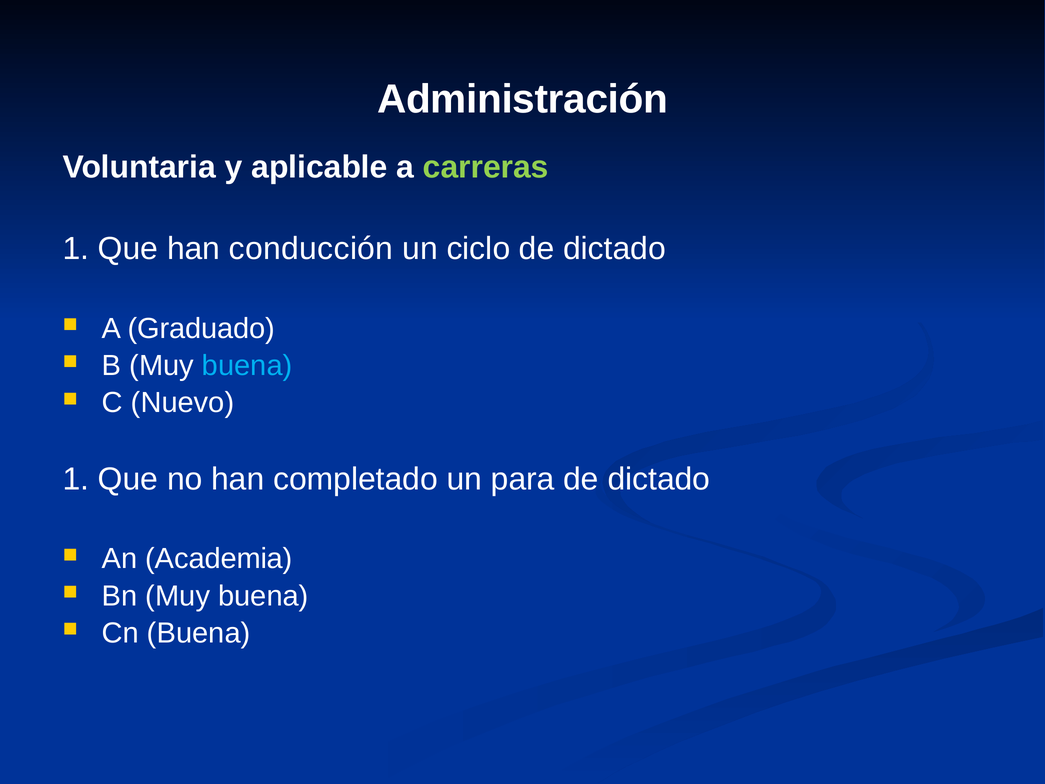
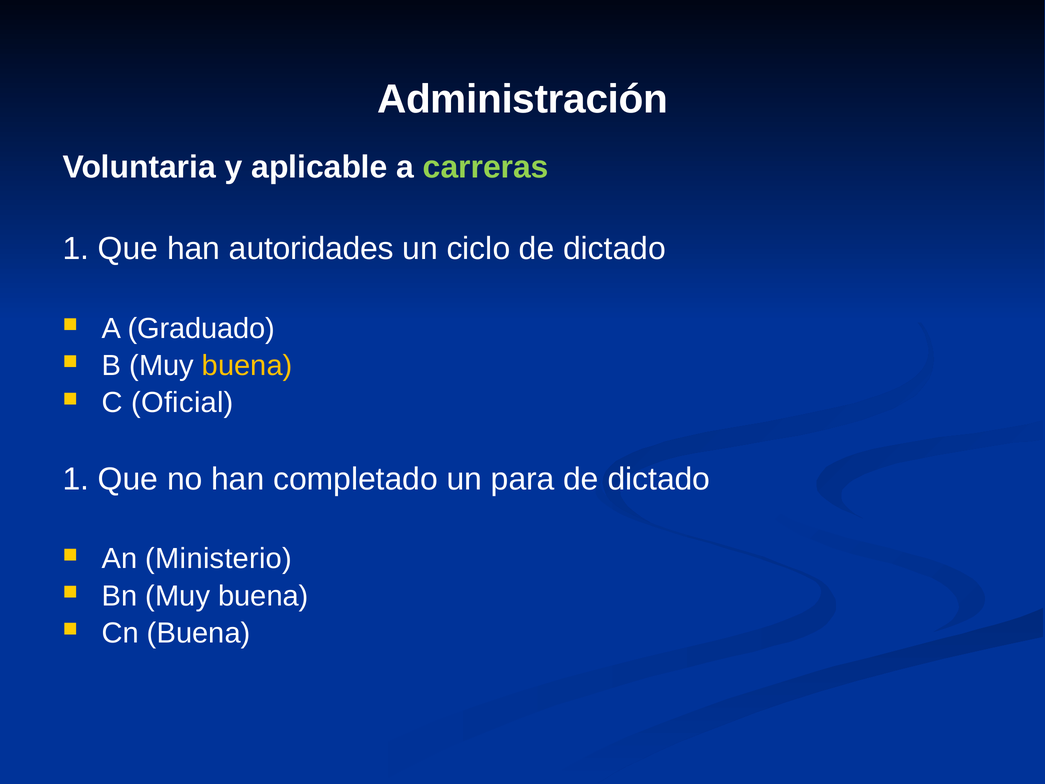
conducción: conducción -> autoridades
buena at (247, 366) colour: light blue -> yellow
Nuevo: Nuevo -> Oficial
Academia: Academia -> Ministerio
